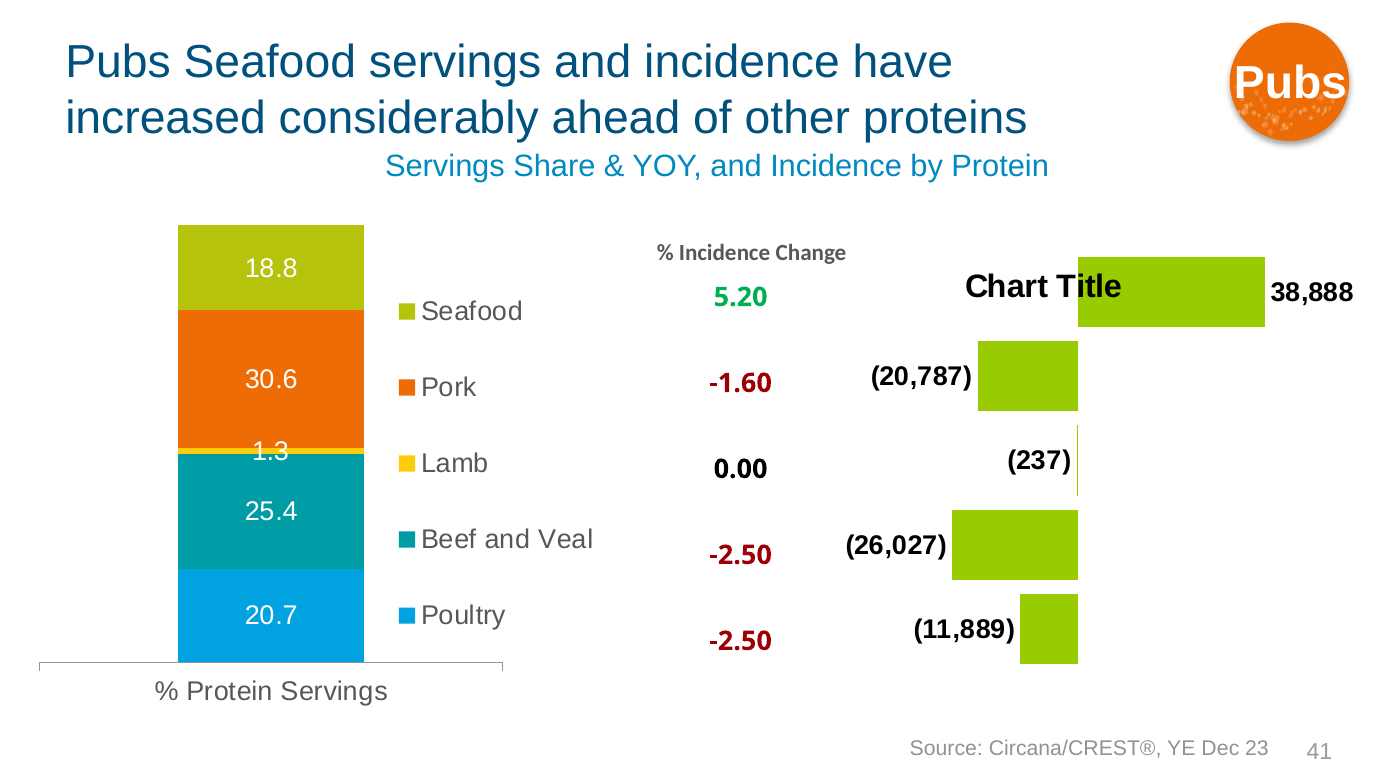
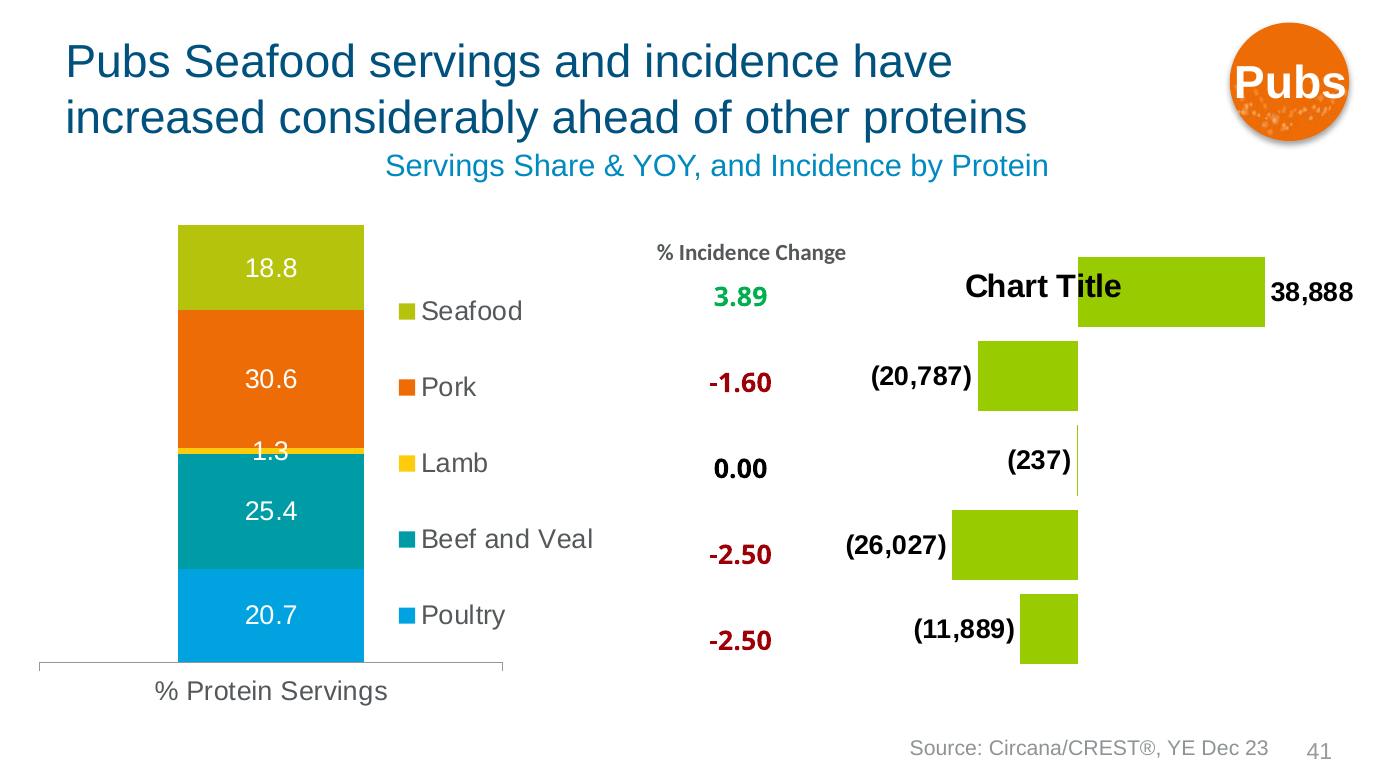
5.20: 5.20 -> 3.89
